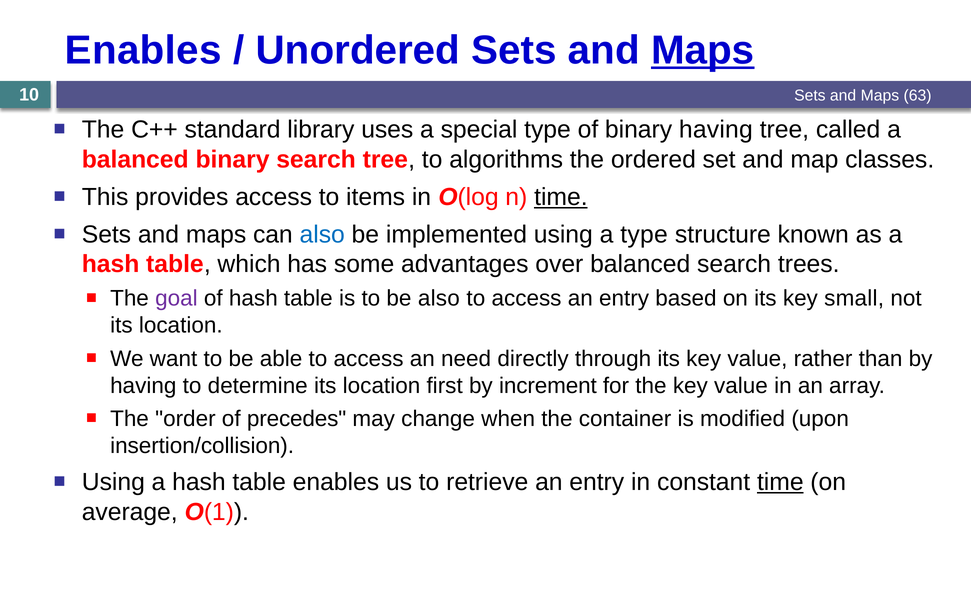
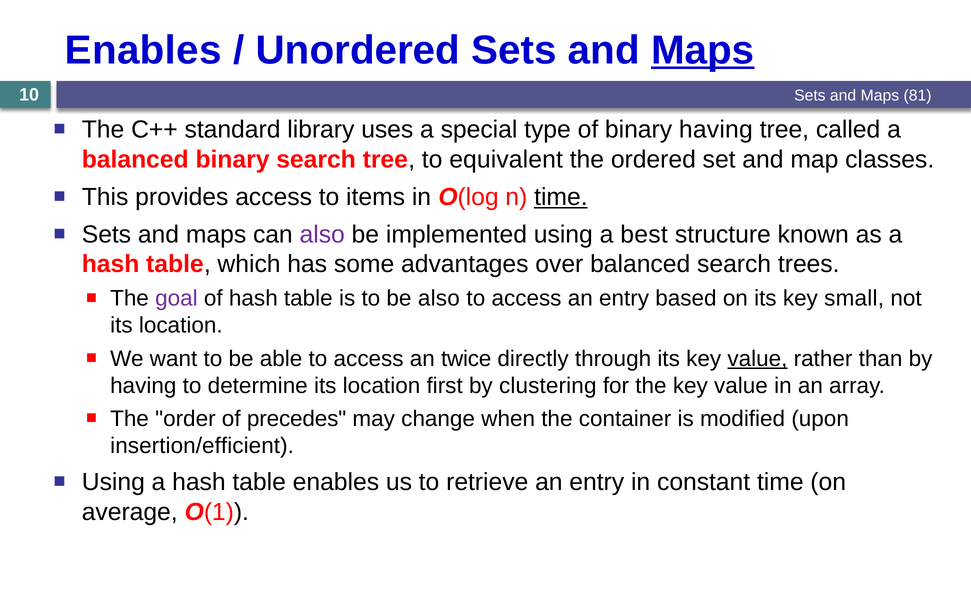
63: 63 -> 81
algorithms: algorithms -> equivalent
also at (322, 234) colour: blue -> purple
a type: type -> best
need: need -> twice
value at (757, 359) underline: none -> present
increment: increment -> clustering
insertion/collision: insertion/collision -> insertion/efficient
time at (780, 482) underline: present -> none
